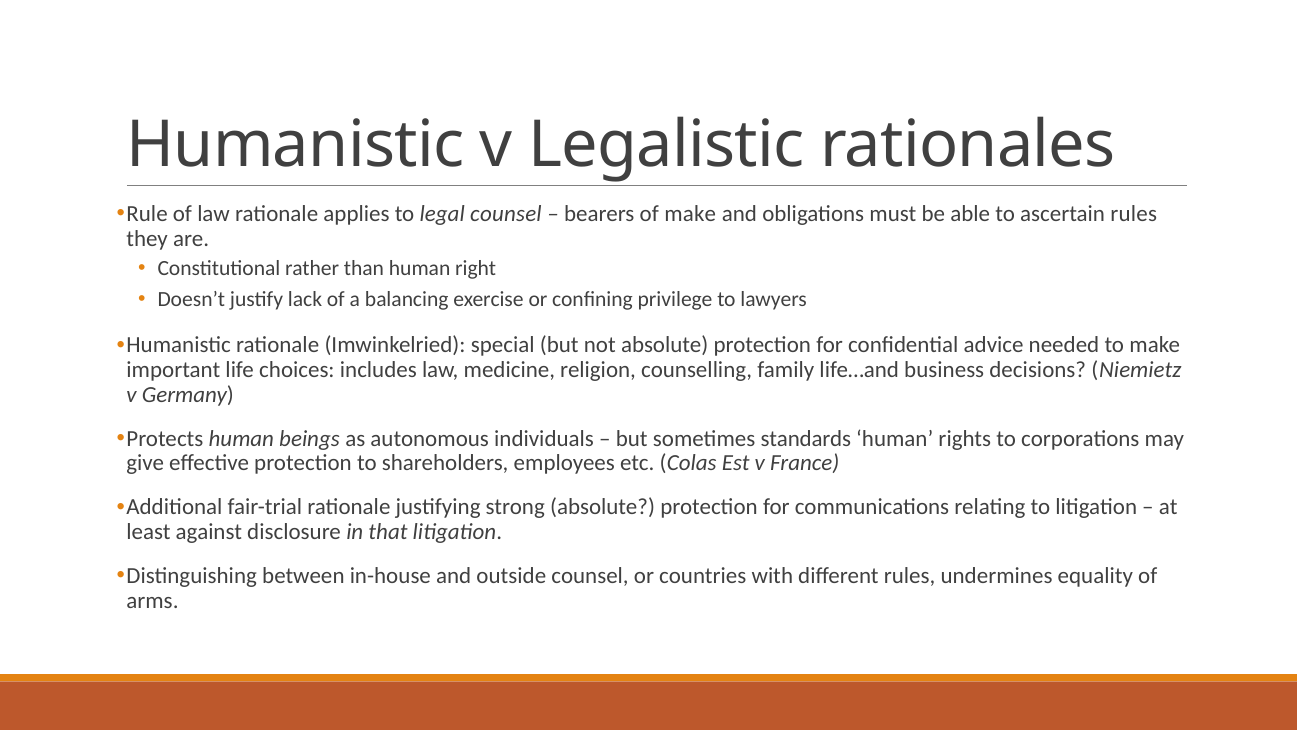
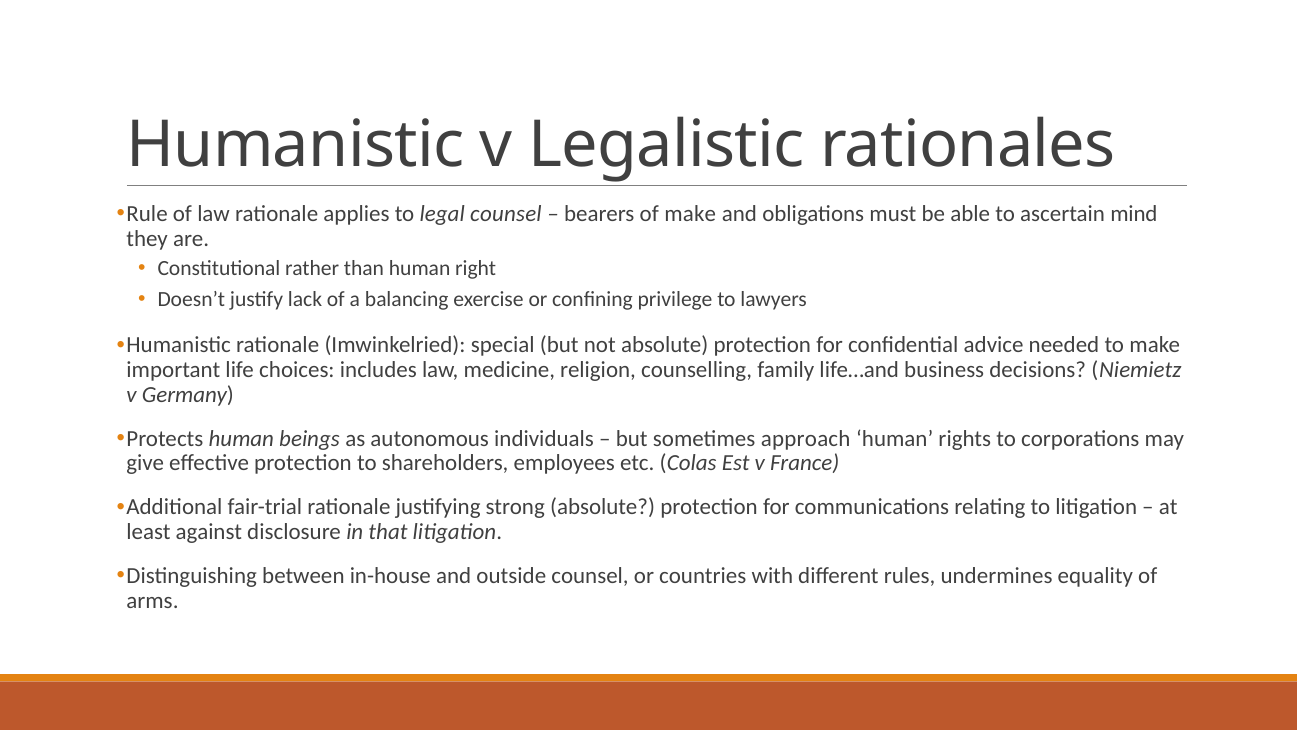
ascertain rules: rules -> mind
standards: standards -> approach
